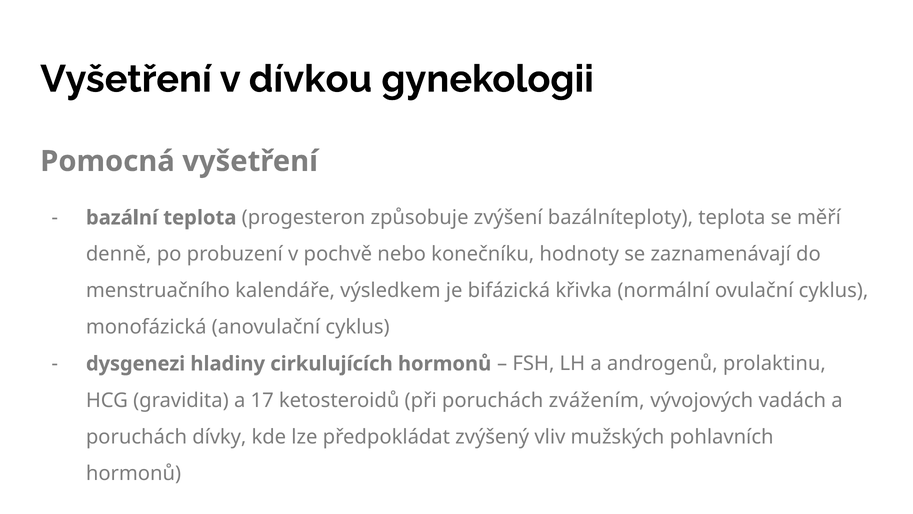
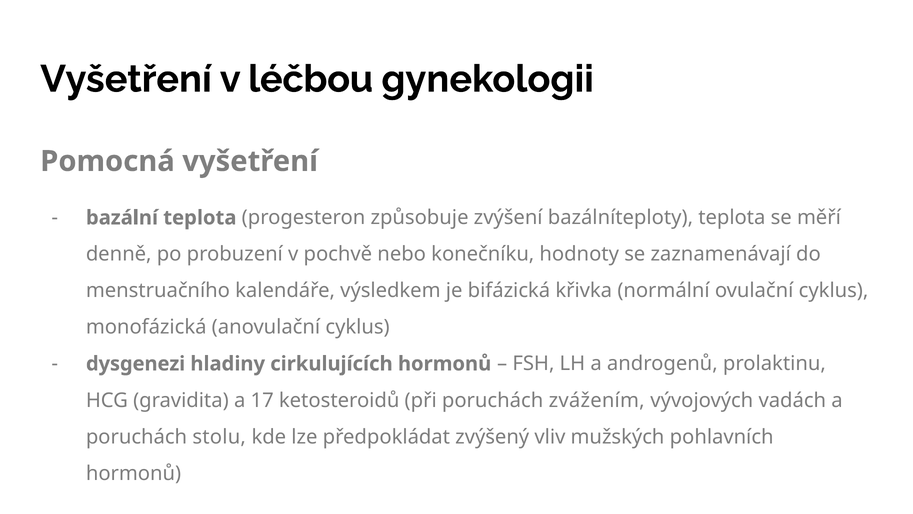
dívkou: dívkou -> léčbou
dívky: dívky -> stolu
